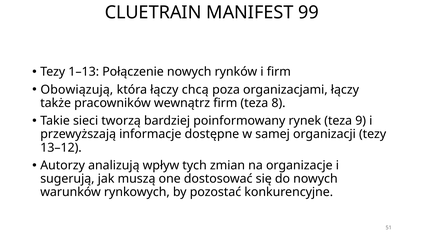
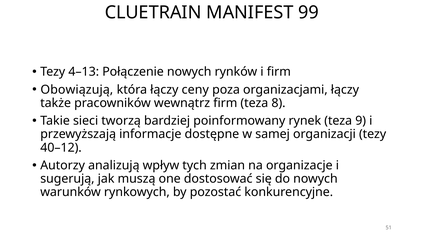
1–13: 1–13 -> 4–13
chcą: chcą -> ceny
13–12: 13–12 -> 40–12
